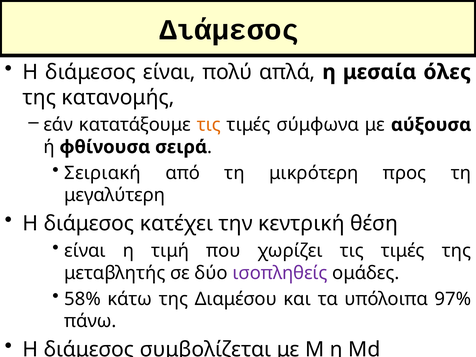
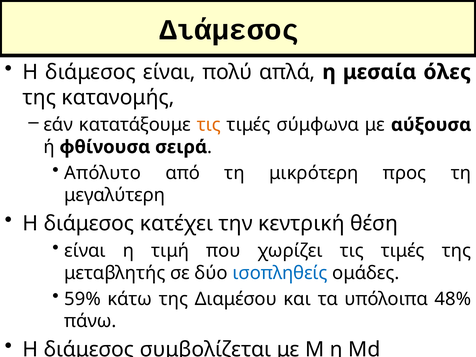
Σειριακή: Σειριακή -> Απόλυτο
ισοπληθείς colour: purple -> blue
58%: 58% -> 59%
97%: 97% -> 48%
